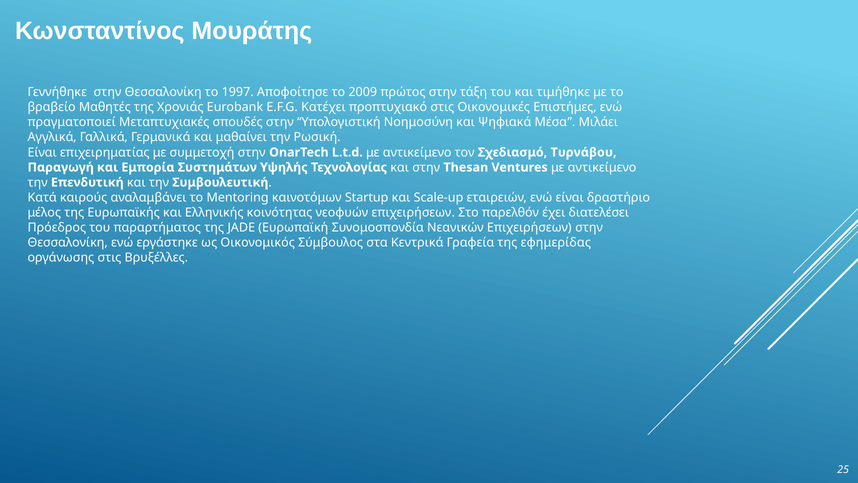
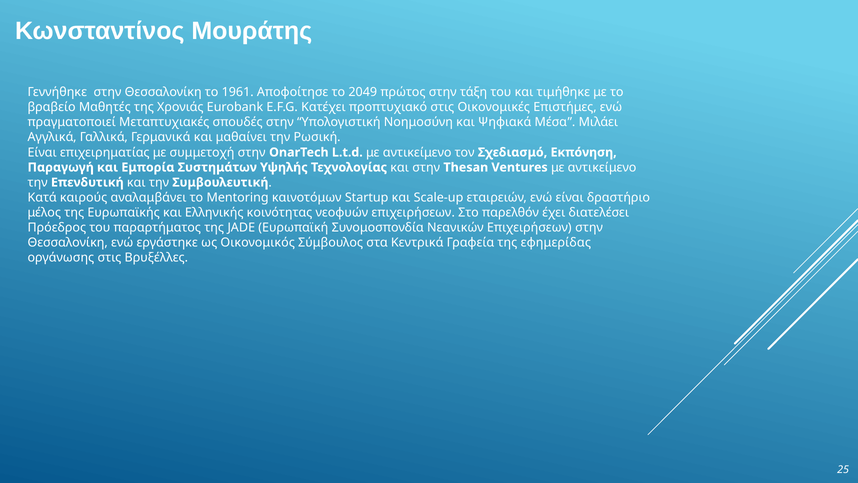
1997: 1997 -> 1961
2009: 2009 -> 2049
Τυρνάβου: Τυρνάβου -> Εκπόνηση
